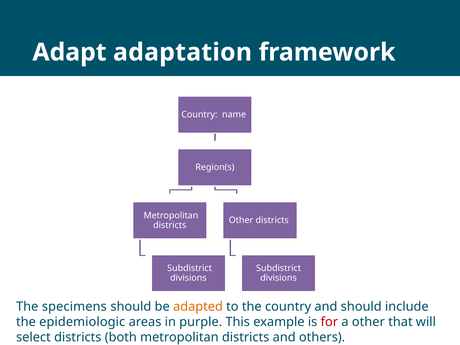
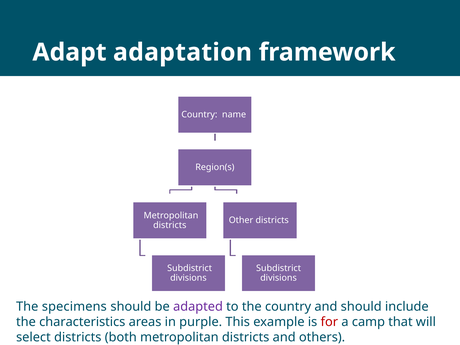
adapted colour: orange -> purple
epidemiologic: epidemiologic -> characteristics
a other: other -> camp
